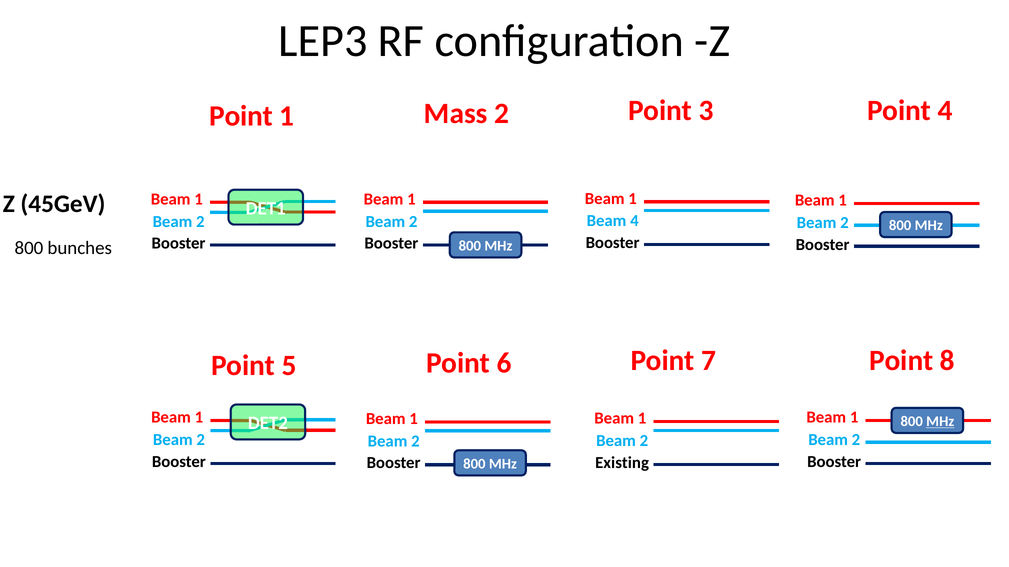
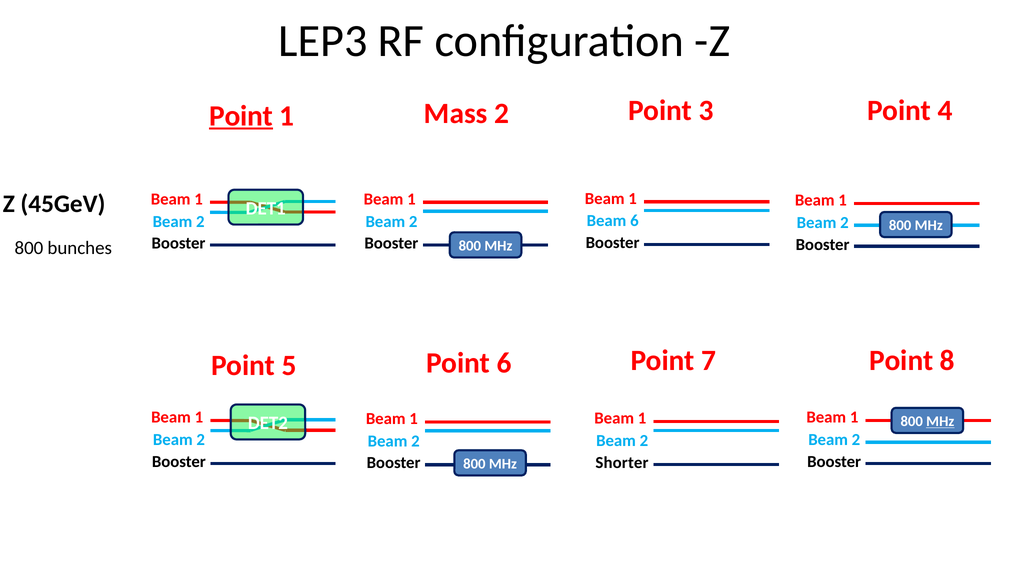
Point at (241, 116) underline: none -> present
Beam 4: 4 -> 6
Existing: Existing -> Shorter
